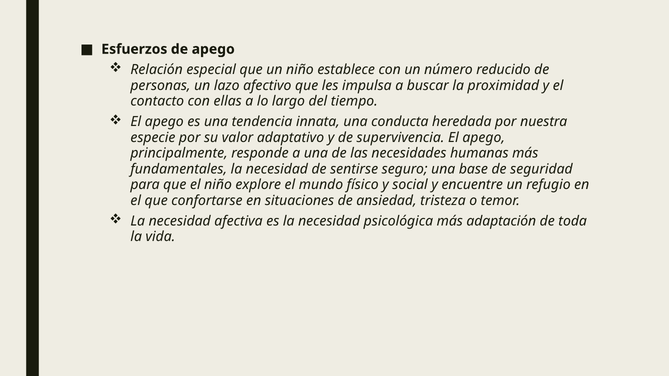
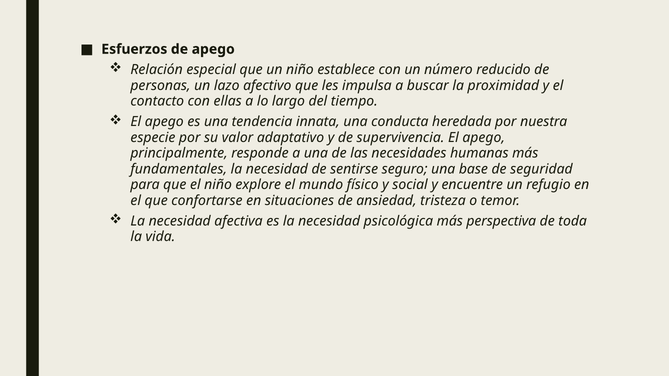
adaptación: adaptación -> perspectiva
